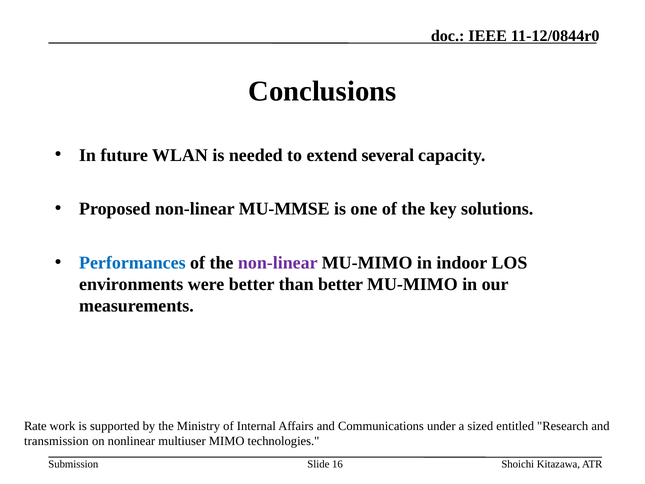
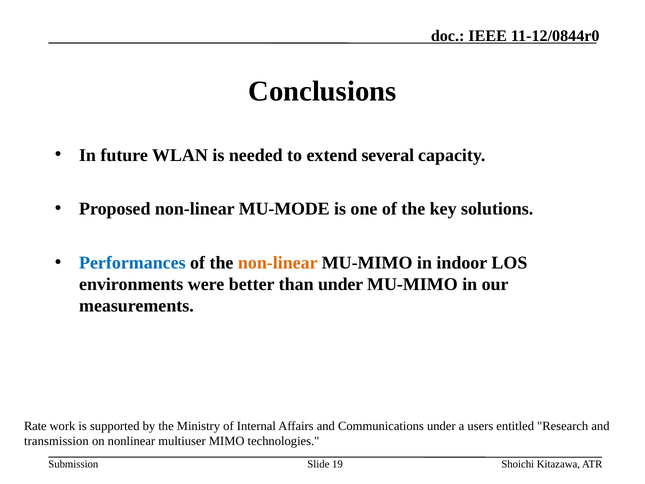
MU-MMSE: MU-MMSE -> MU-MODE
non-linear at (278, 263) colour: purple -> orange
than better: better -> under
sized: sized -> users
16: 16 -> 19
